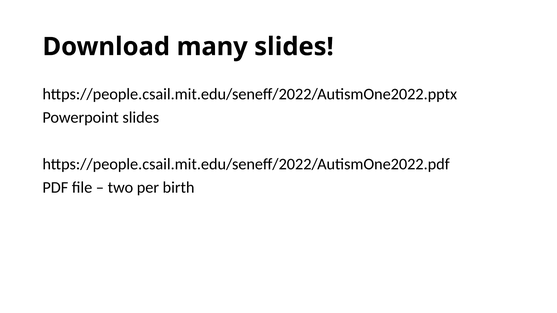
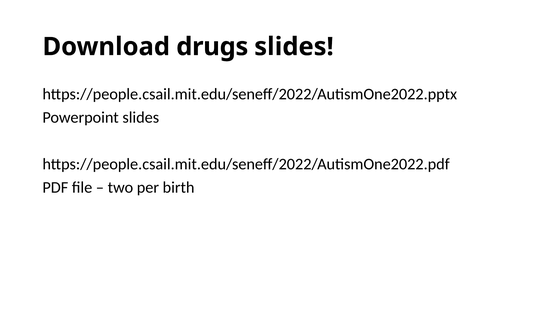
many: many -> drugs
